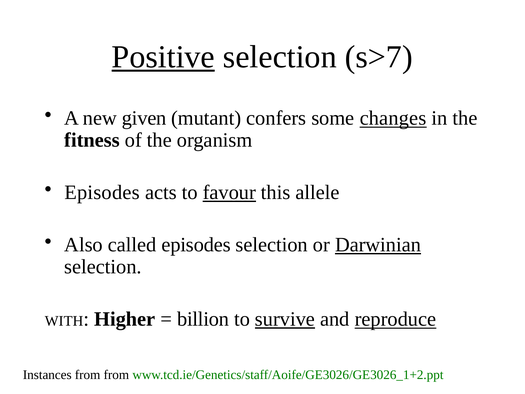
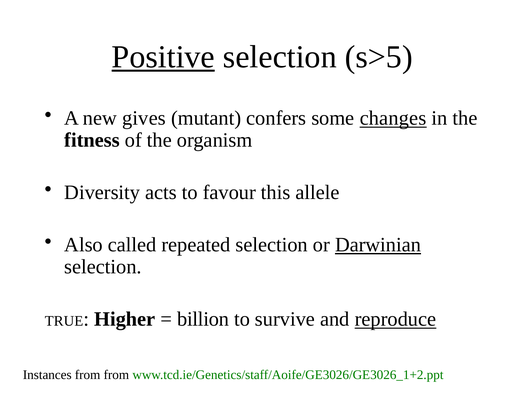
s>7: s>7 -> s>5
given: given -> gives
Episodes at (102, 192): Episodes -> Diversity
favour underline: present -> none
called episodes: episodes -> repeated
WITH: WITH -> TRUE
survive underline: present -> none
